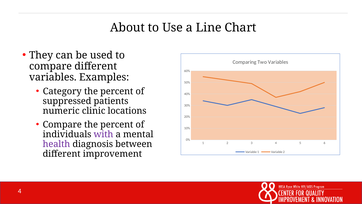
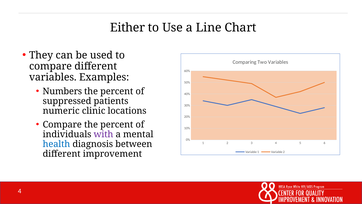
About: About -> Either
Category: Category -> Numbers
health colour: purple -> blue
